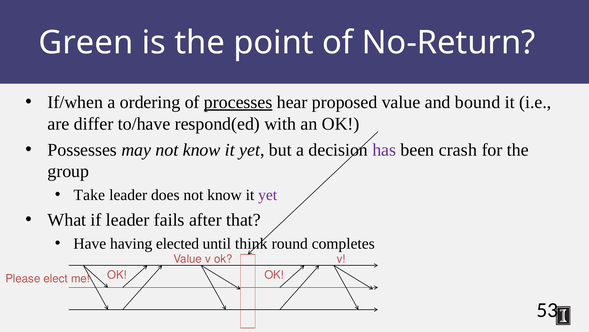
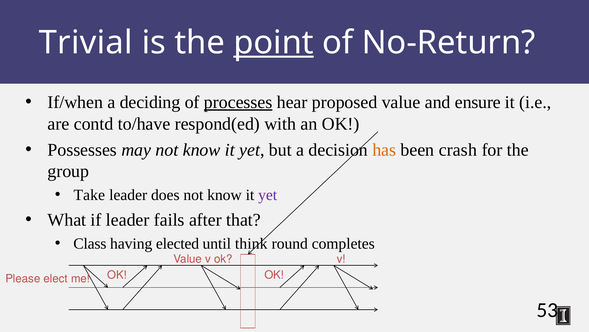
Green: Green -> Trivial
point underline: none -> present
ordering: ordering -> deciding
bound: bound -> ensure
differ: differ -> contd
has colour: purple -> orange
Have: Have -> Class
